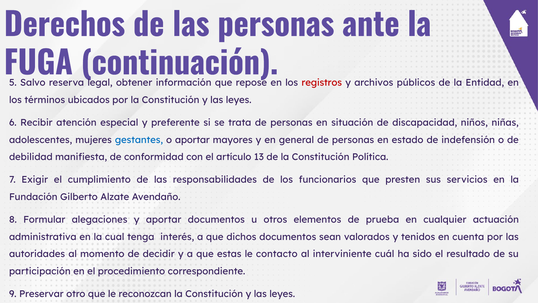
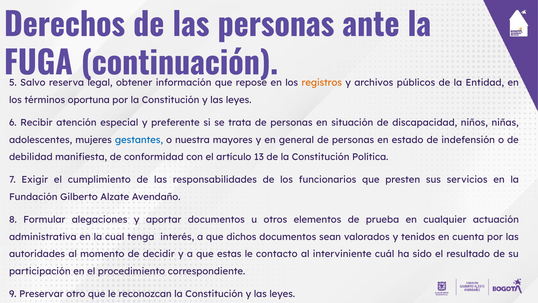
registros colour: red -> orange
ubicados: ubicados -> oportuna
o aportar: aportar -> nuestra
